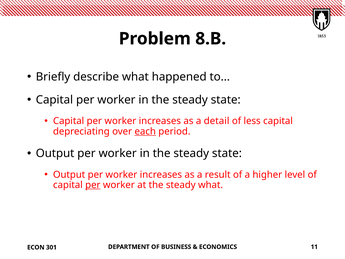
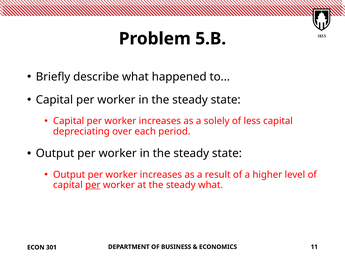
8.B: 8.B -> 5.B
detail: detail -> solely
each underline: present -> none
